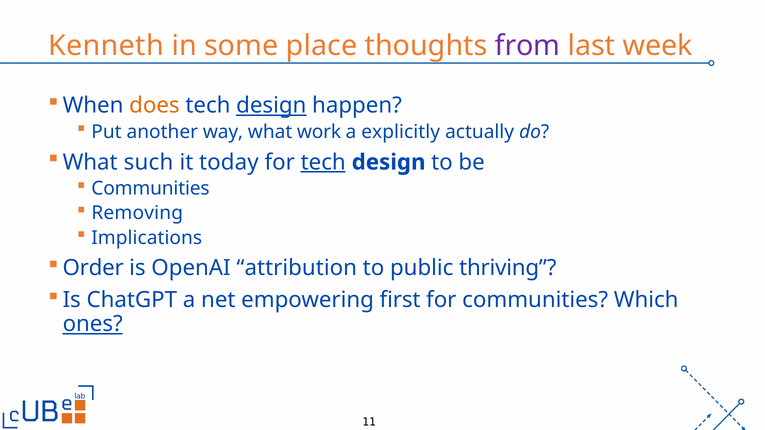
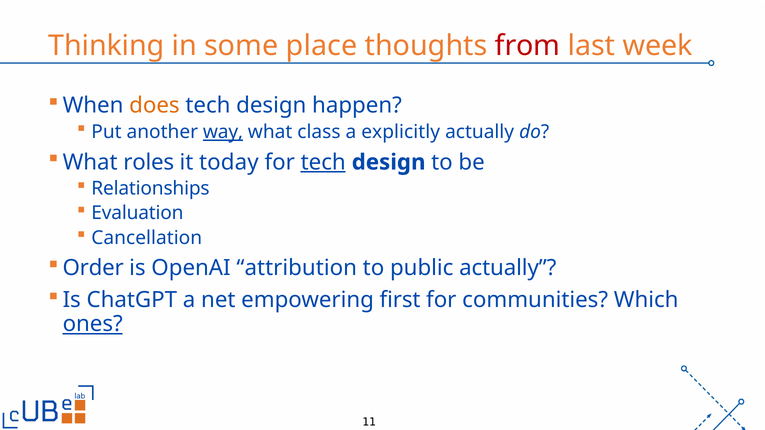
Kenneth: Kenneth -> Thinking
from colour: purple -> red
design at (271, 106) underline: present -> none
way underline: none -> present
work: work -> class
such: such -> roles
Communities at (150, 189): Communities -> Relationships
Removing: Removing -> Evaluation
Implications: Implications -> Cancellation
public thriving: thriving -> actually
